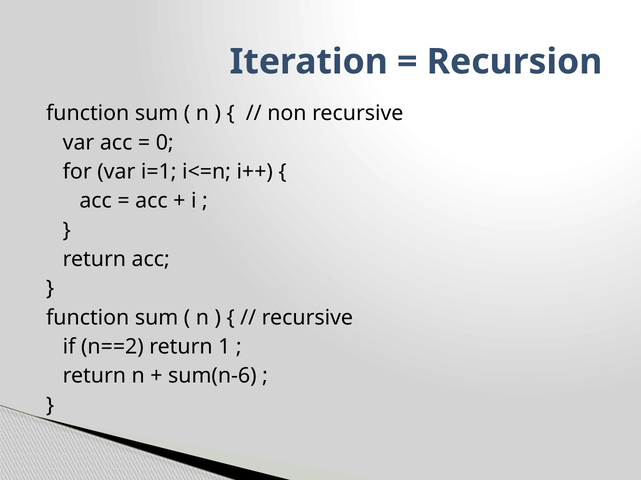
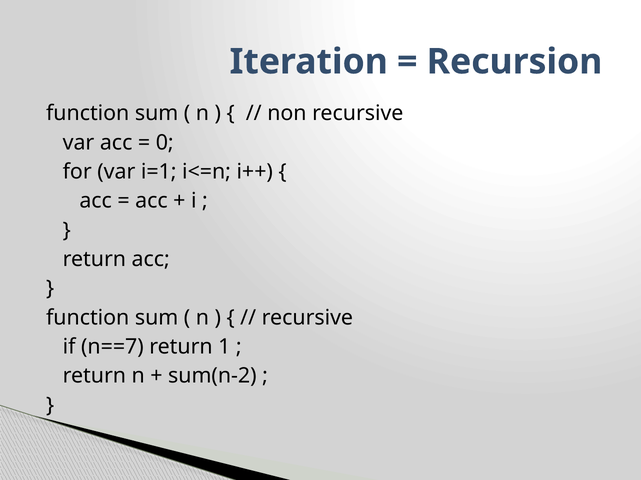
n==2: n==2 -> n==7
sum(n-6: sum(n-6 -> sum(n-2
